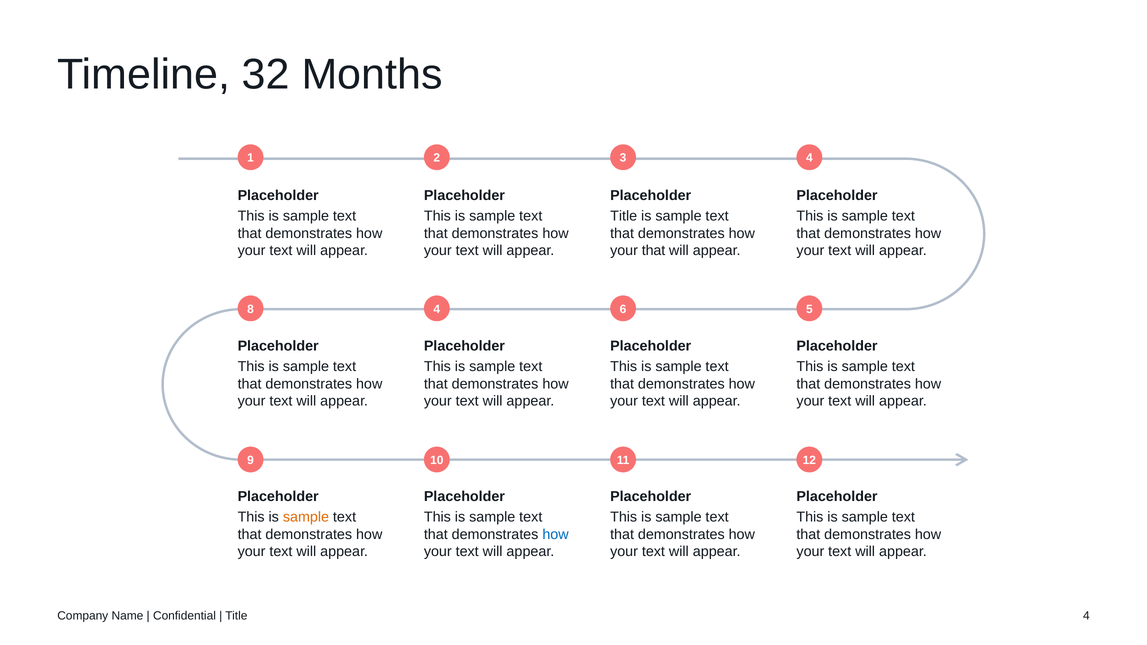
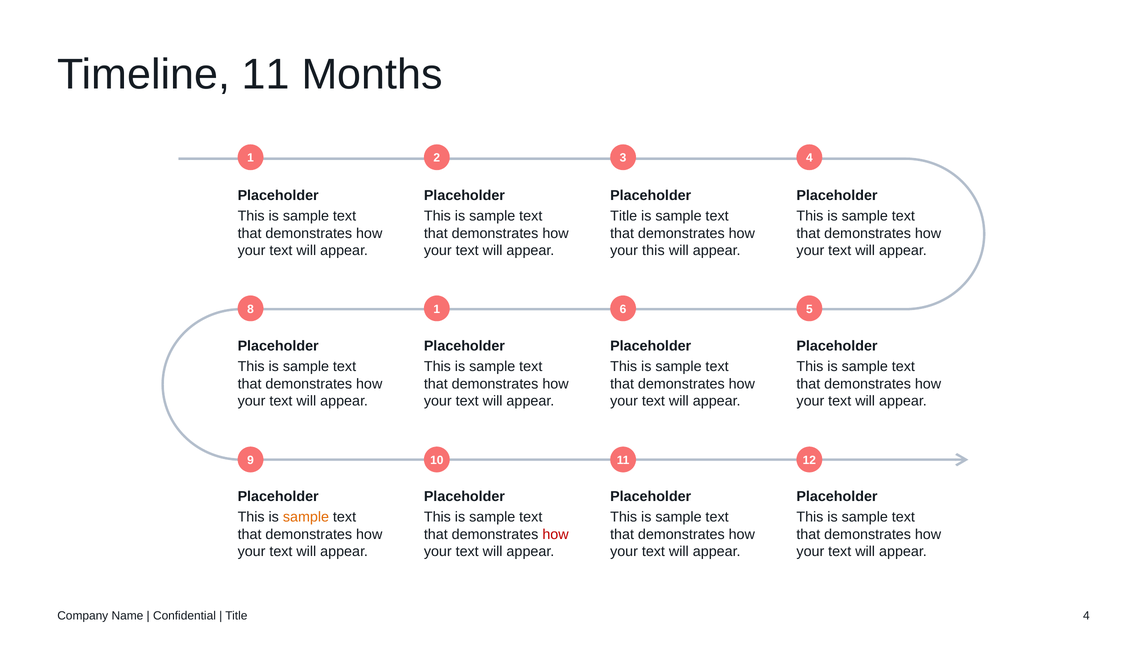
Timeline 32: 32 -> 11
your that: that -> this
8 4: 4 -> 1
how at (556, 535) colour: blue -> red
